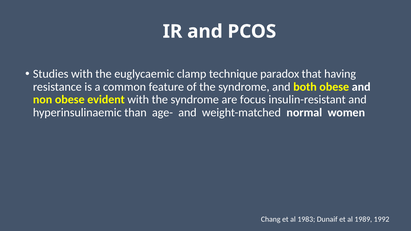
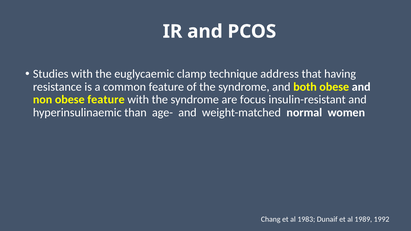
paradox: paradox -> address
obese evident: evident -> feature
